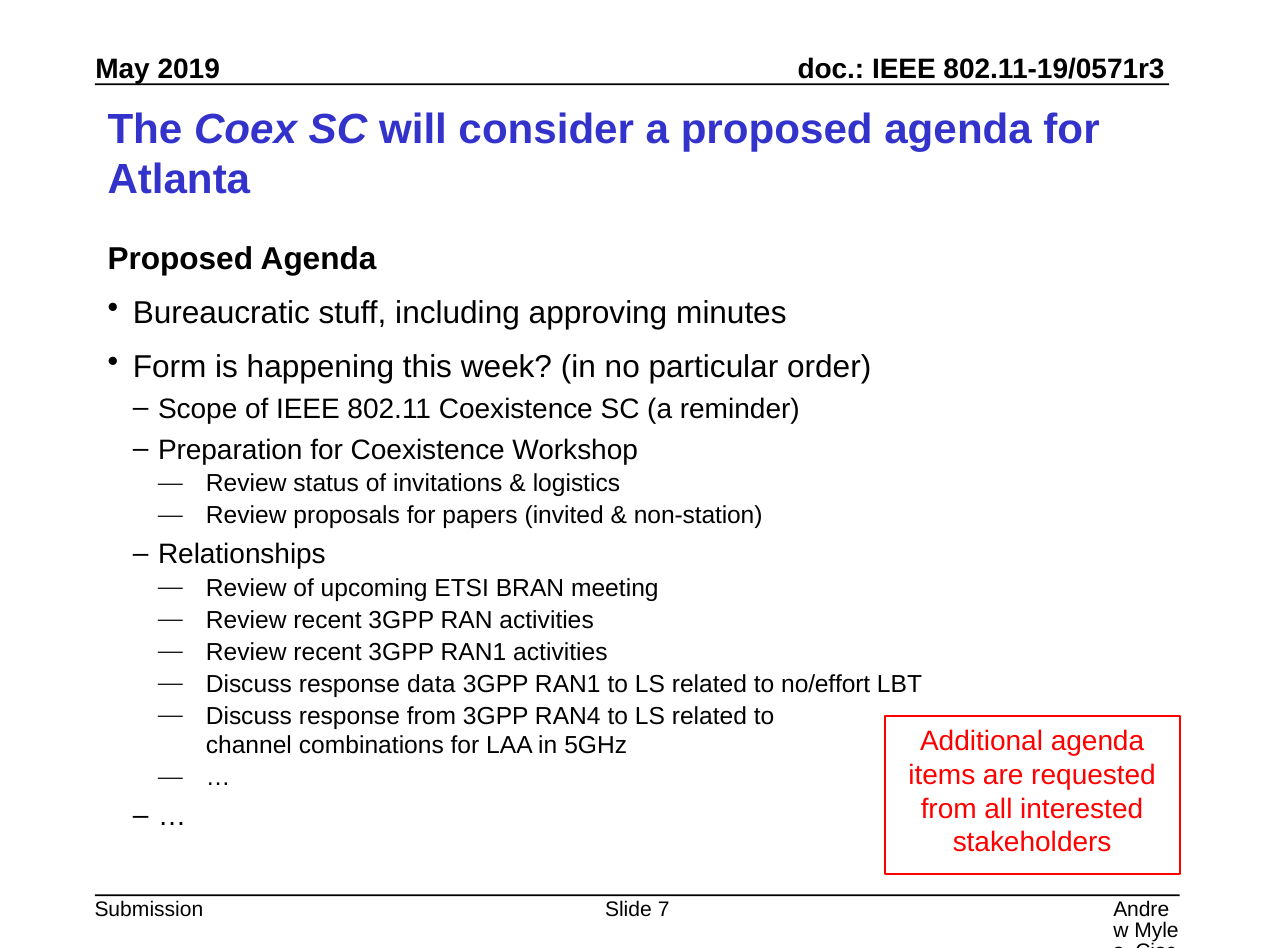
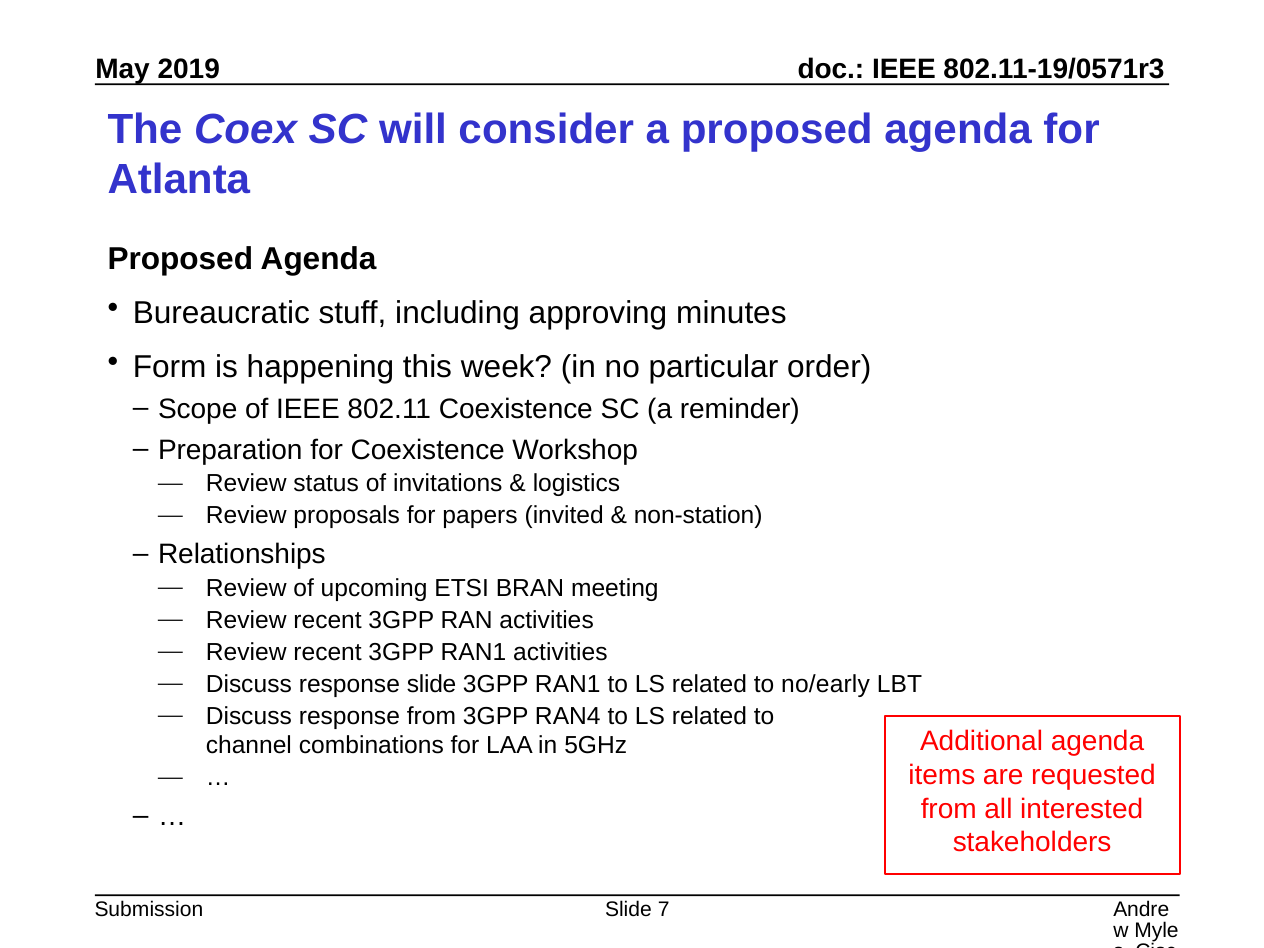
response data: data -> slide
no/effort: no/effort -> no/early
